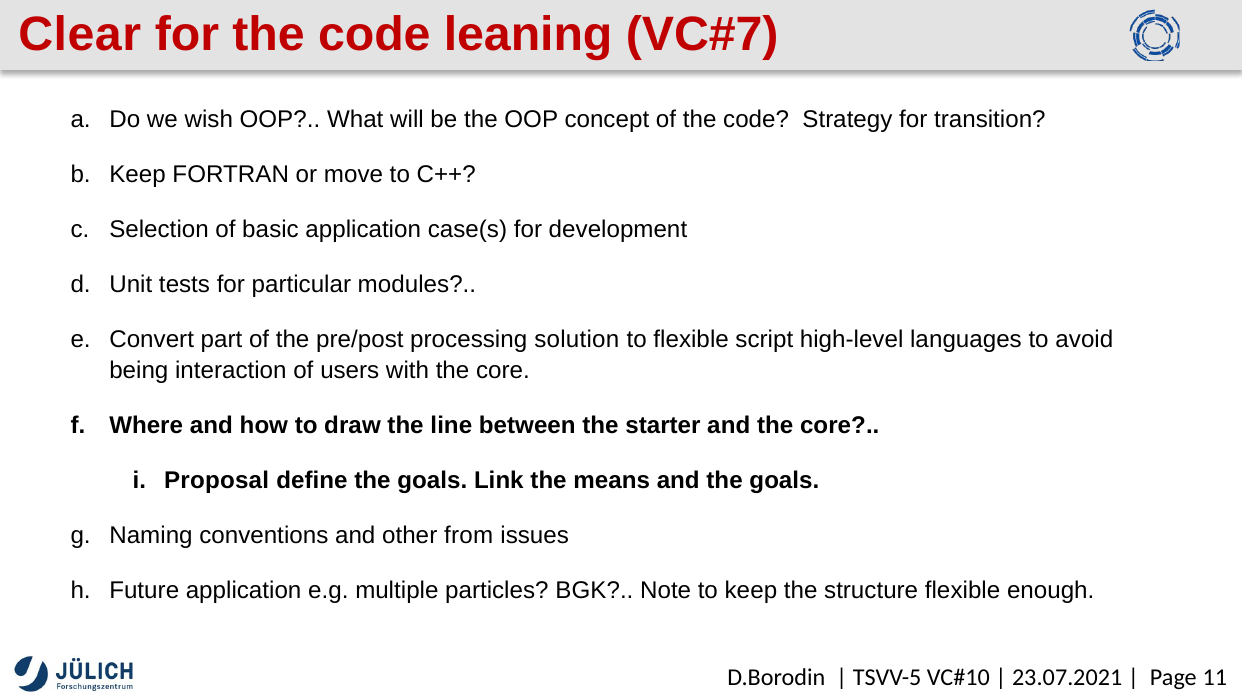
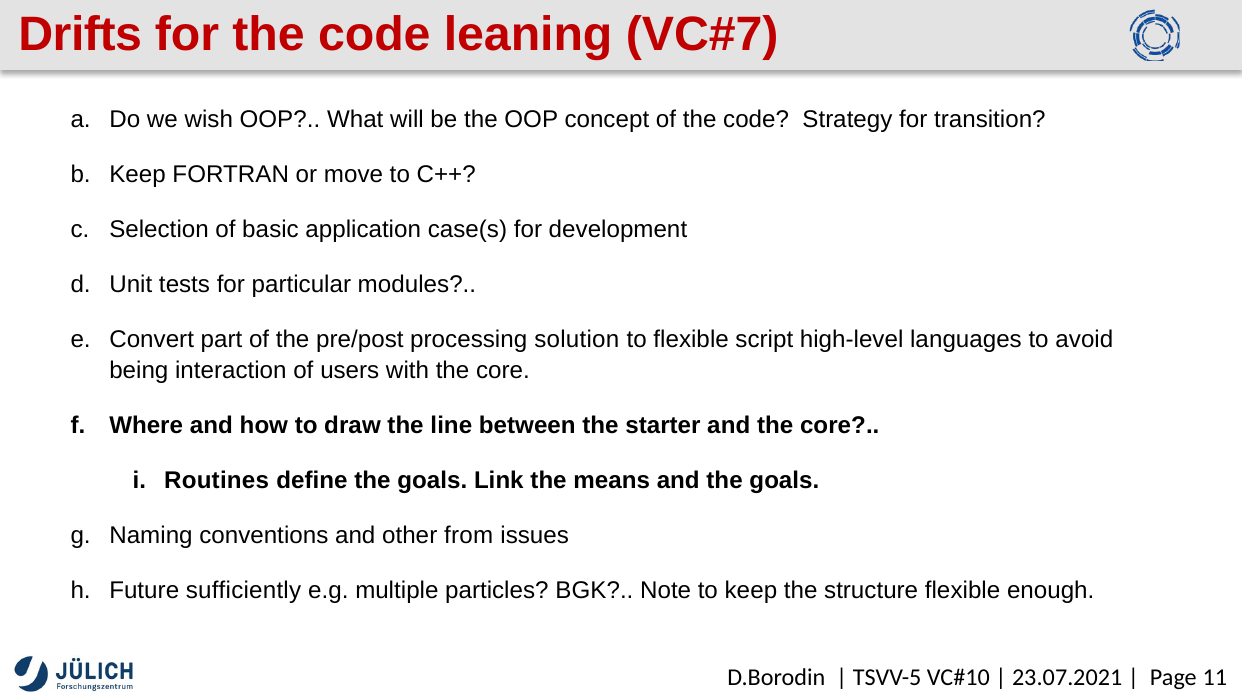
Clear: Clear -> Drifts
Proposal: Proposal -> Routines
Future application: application -> sufficiently
